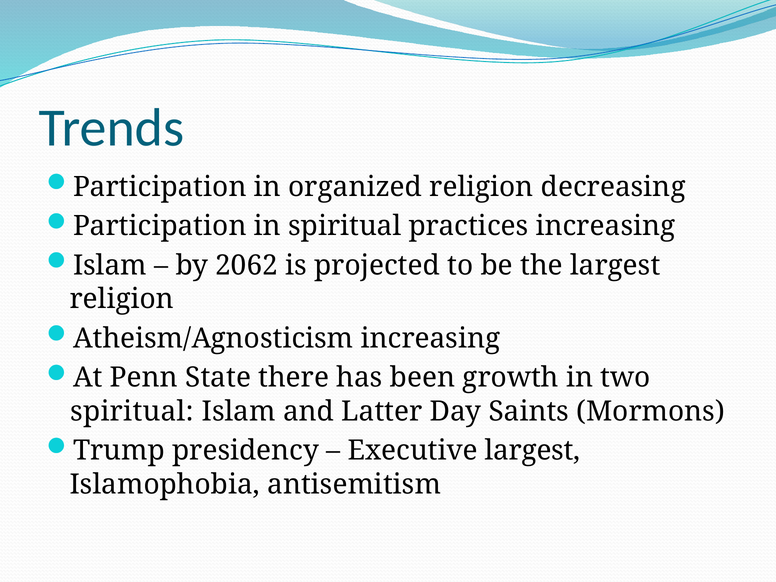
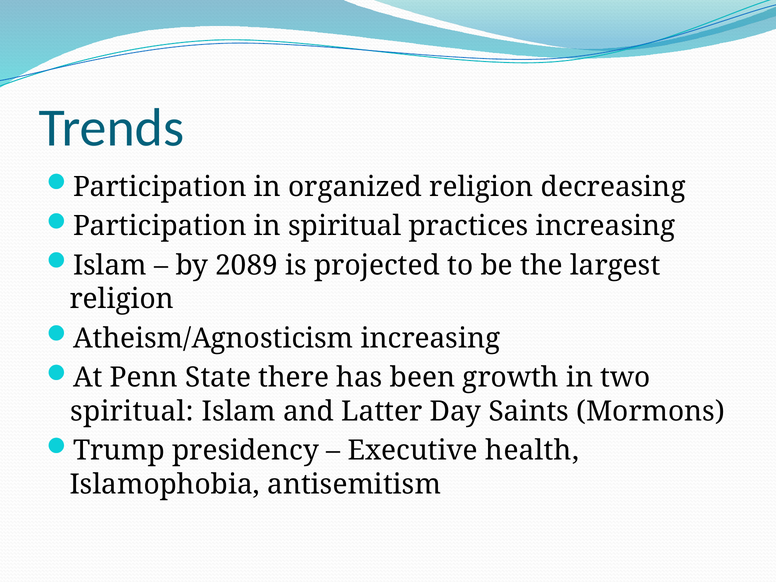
2062: 2062 -> 2089
Executive largest: largest -> health
